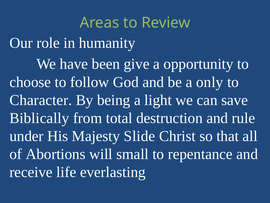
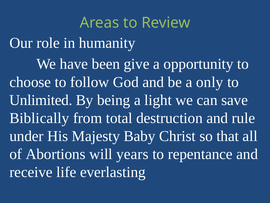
Character: Character -> Unlimited
Slide: Slide -> Baby
small: small -> years
